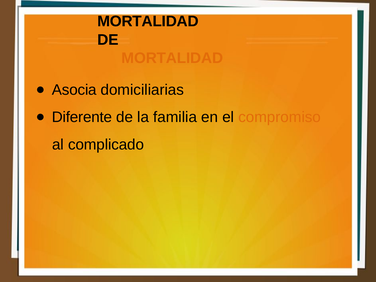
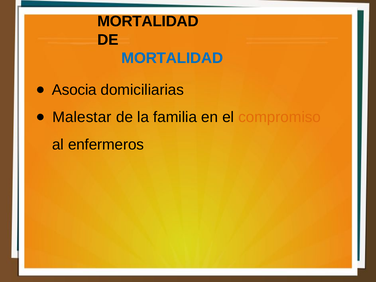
MORTALIDAD at (172, 58) colour: orange -> blue
Diferente: Diferente -> Malestar
complicado: complicado -> enfermeros
